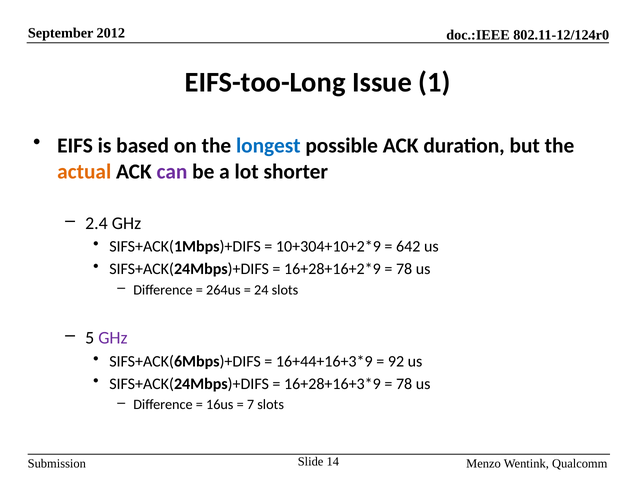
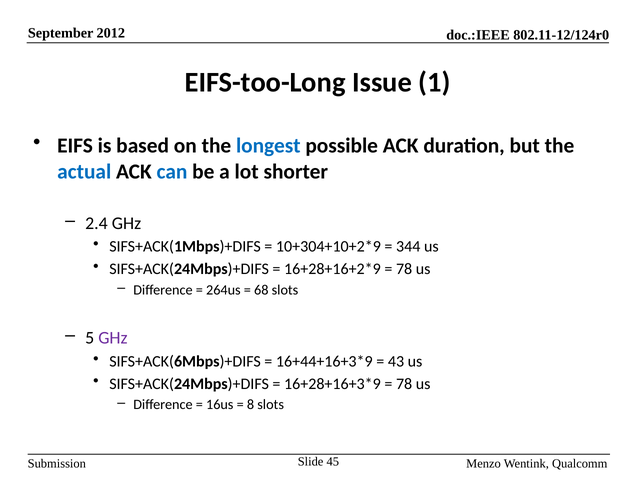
actual colour: orange -> blue
can colour: purple -> blue
642: 642 -> 344
24: 24 -> 68
92: 92 -> 43
7: 7 -> 8
14: 14 -> 45
